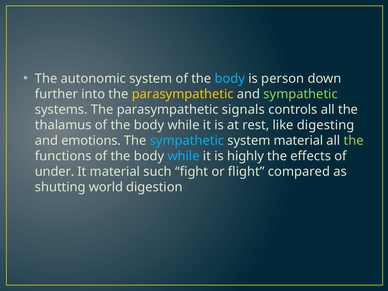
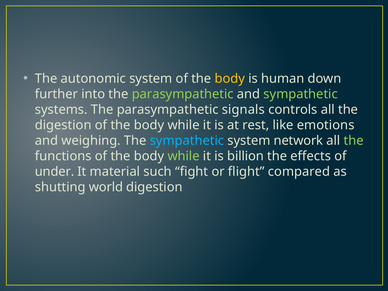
body at (230, 79) colour: light blue -> yellow
person: person -> human
parasympathetic at (183, 94) colour: yellow -> light green
thalamus at (63, 125): thalamus -> digestion
digesting: digesting -> emotions
emotions: emotions -> weighing
system material: material -> network
while at (184, 156) colour: light blue -> light green
highly: highly -> billion
